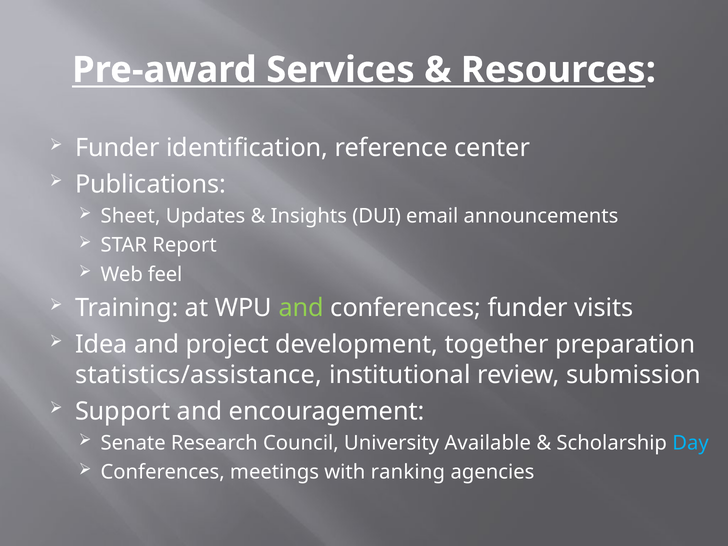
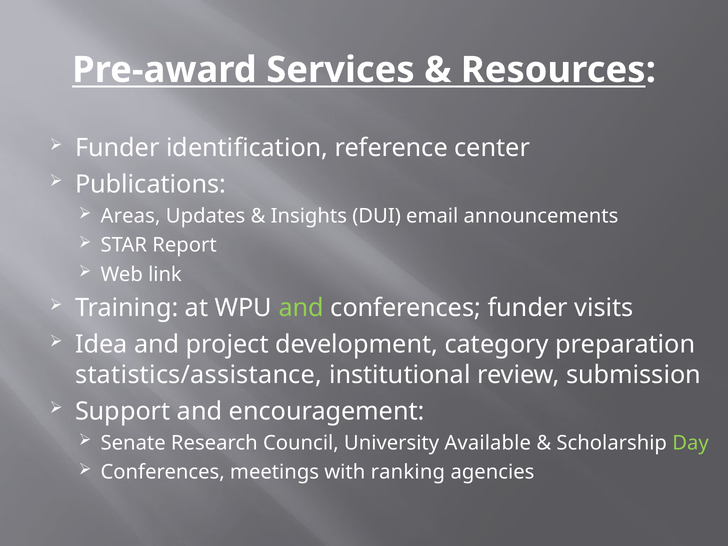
Sheet: Sheet -> Areas
feel: feel -> link
together: together -> category
Day colour: light blue -> light green
